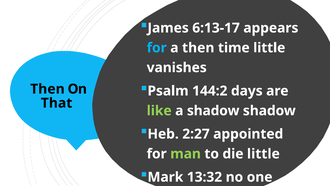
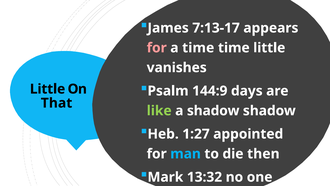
6:13-17: 6:13-17 -> 7:13-17
for at (157, 48) colour: light blue -> pink
a then: then -> time
144:2: 144:2 -> 144:9
Then at (47, 89): Then -> Little
2:27: 2:27 -> 1:27
man colour: light green -> light blue
die little: little -> then
